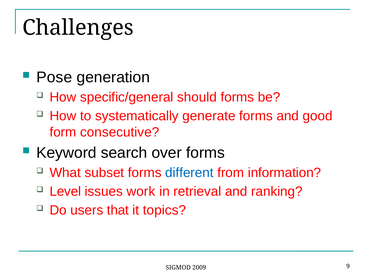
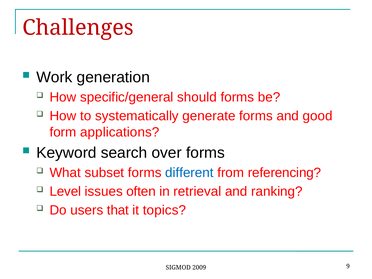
Challenges colour: black -> red
Pose: Pose -> Work
consecutive: consecutive -> applications
information: information -> referencing
work: work -> often
